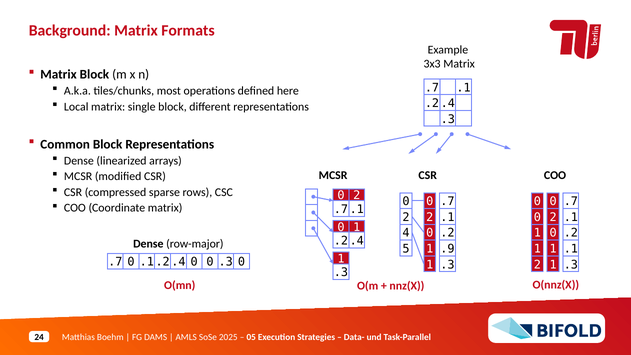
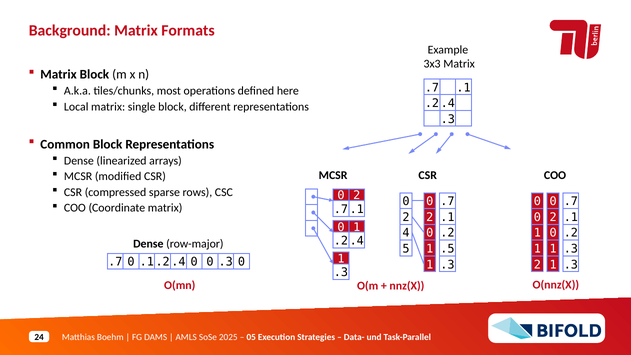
.9: .9 -> .5
.1 at (571, 249): .1 -> .3
